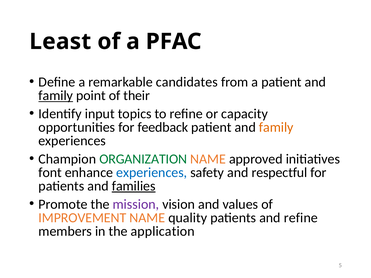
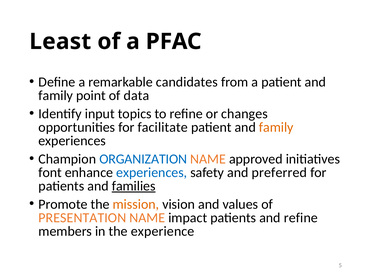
family at (56, 96) underline: present -> none
their: their -> data
capacity: capacity -> changes
feedback: feedback -> facilitate
ORGANIZATION colour: green -> blue
respectful: respectful -> preferred
mission colour: purple -> orange
IMPROVEMENT: IMPROVEMENT -> PRESENTATION
quality: quality -> impact
application: application -> experience
